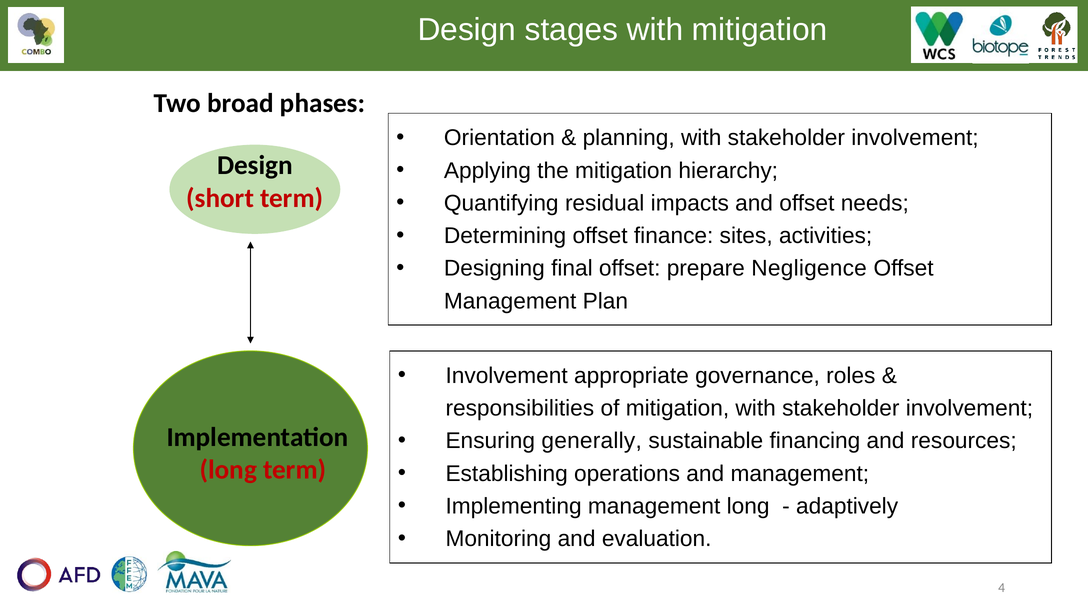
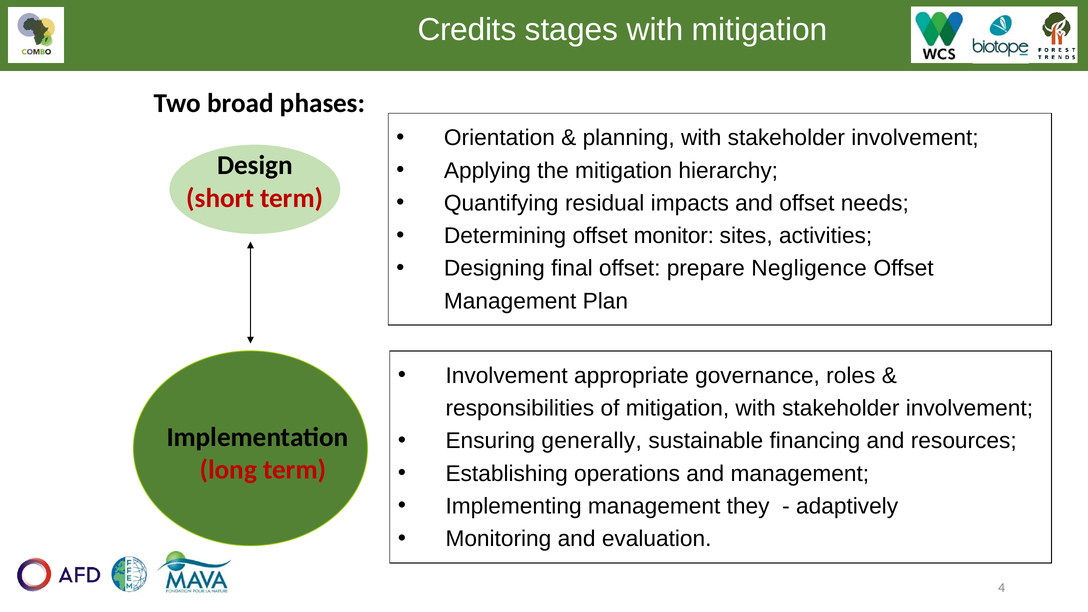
Design at (467, 30): Design -> Credits
finance: finance -> monitor
management long: long -> they
